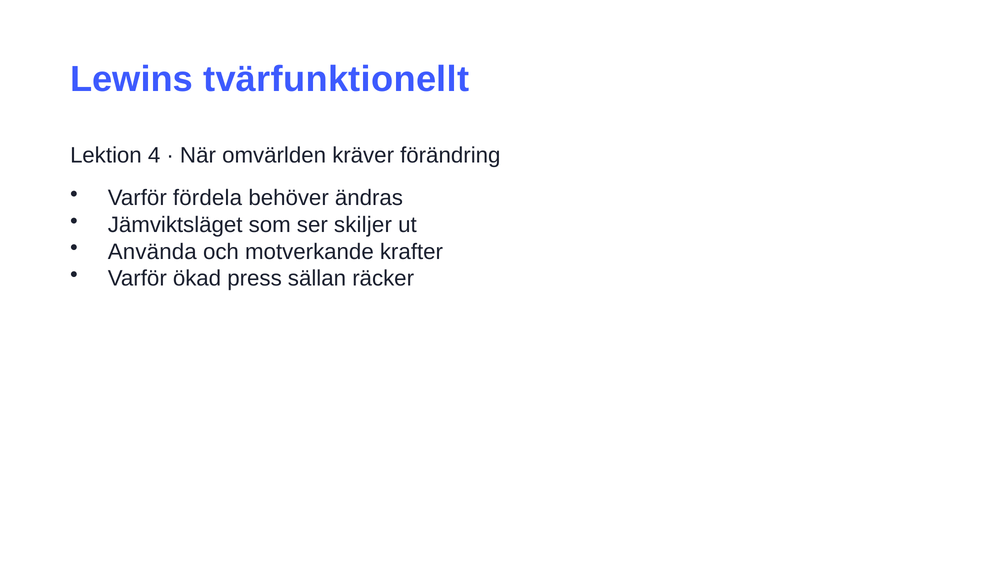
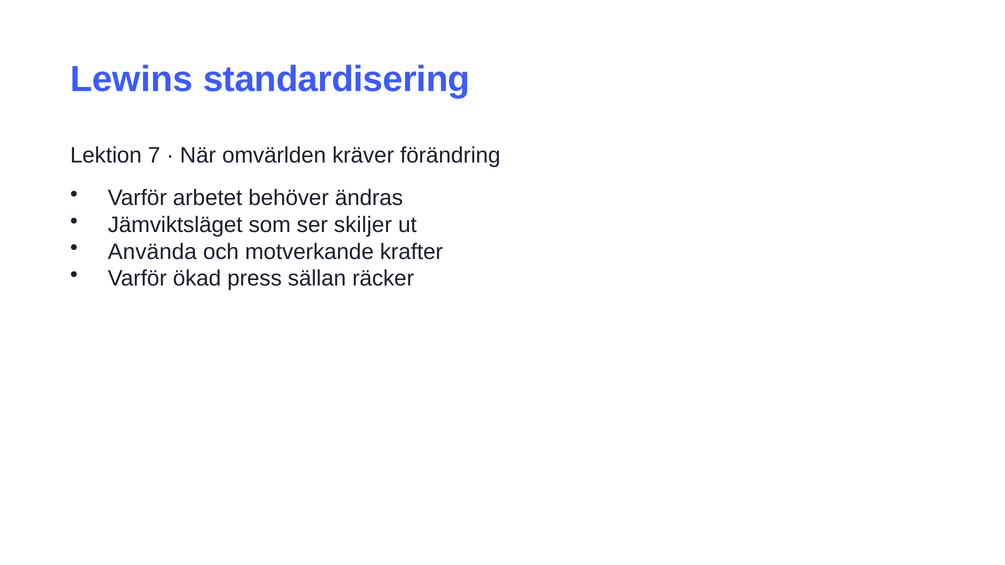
tvärfunktionellt: tvärfunktionellt -> standardisering
4: 4 -> 7
fördela: fördela -> arbetet
